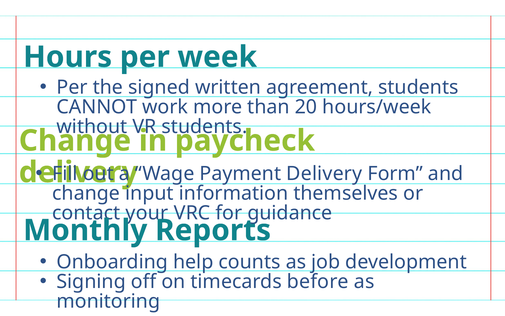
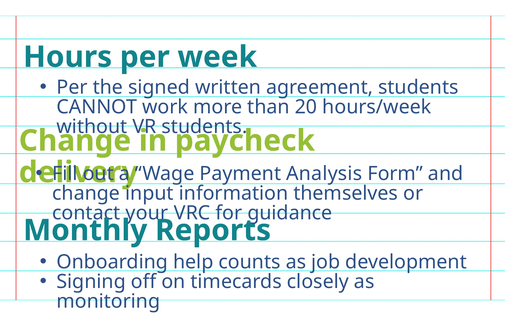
Payment Delivery: Delivery -> Analysis
before: before -> closely
